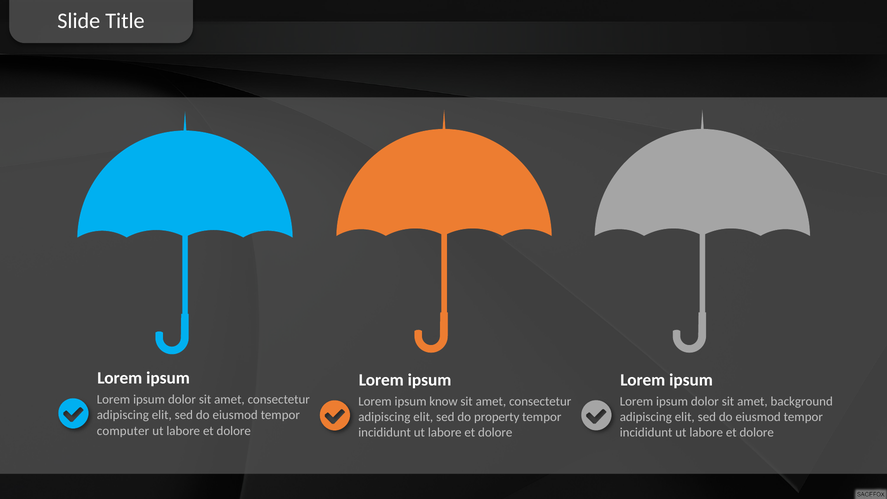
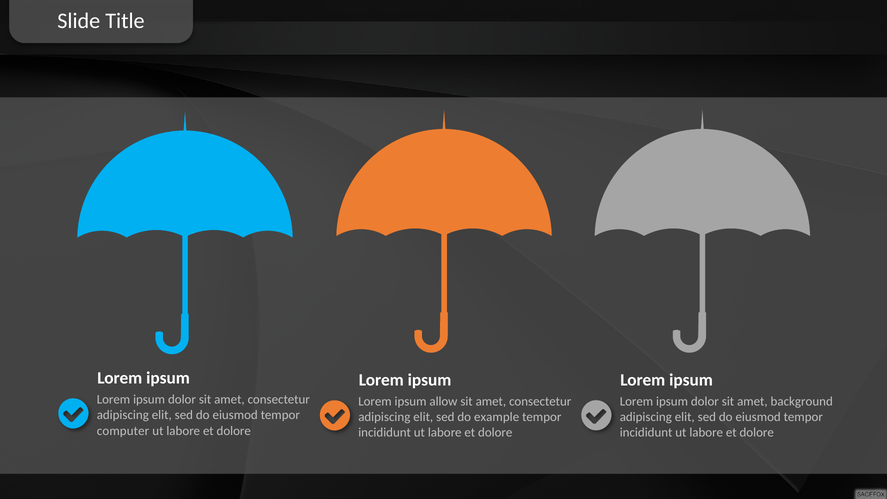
know: know -> allow
property: property -> example
